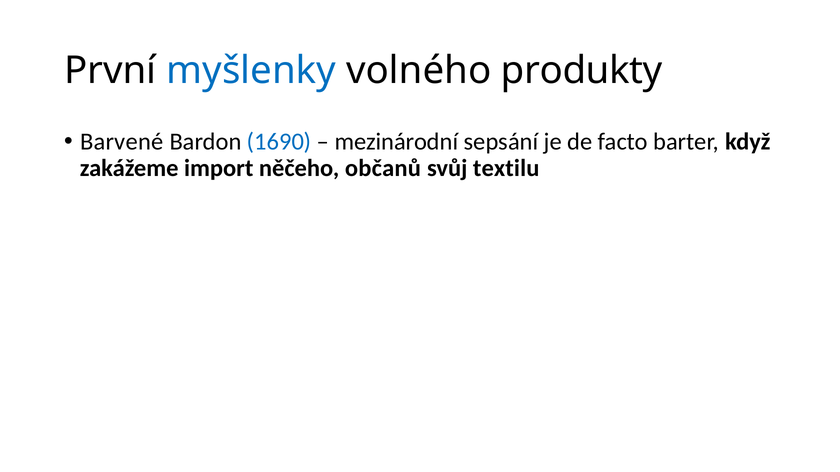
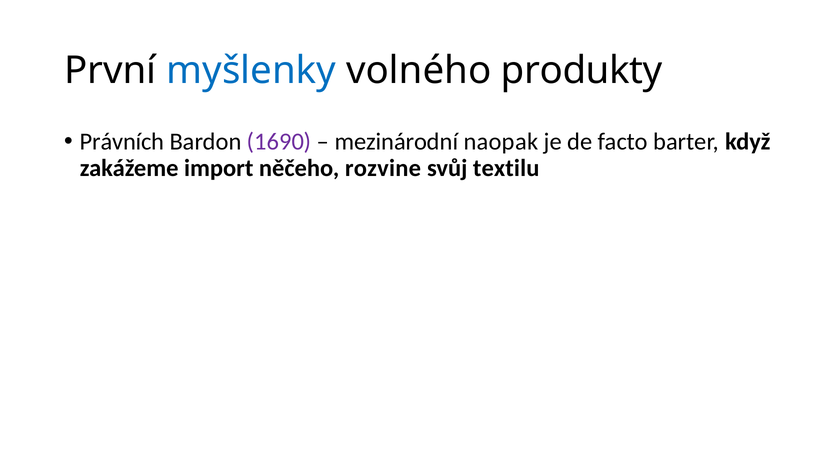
Barvené: Barvené -> Právních
1690 colour: blue -> purple
sepsání: sepsání -> naopak
občanů: občanů -> rozvine
